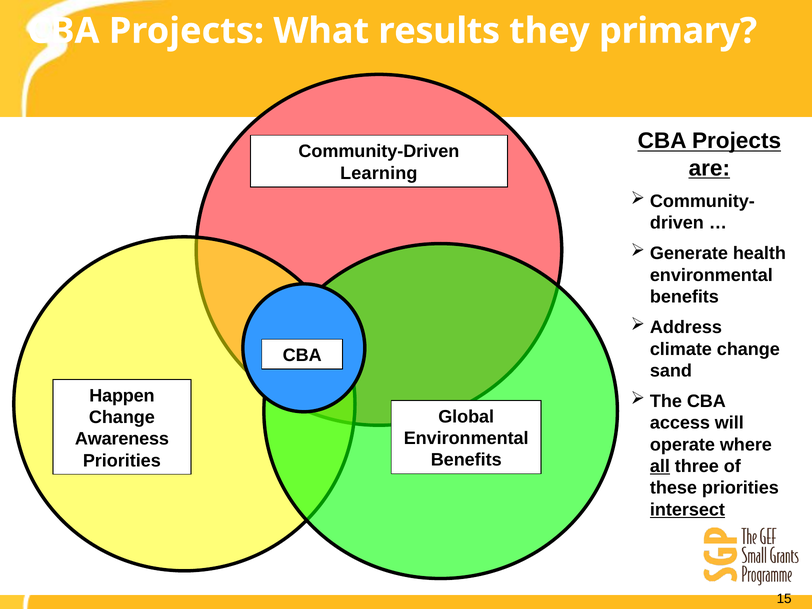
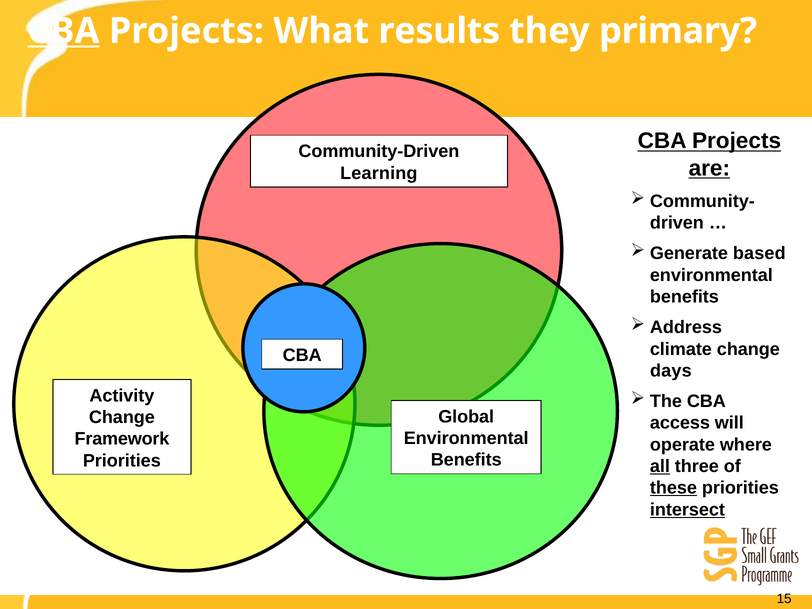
CBA at (63, 31) underline: none -> present
health: health -> based
sand: sand -> days
Happen: Happen -> Activity
Awareness: Awareness -> Framework
these underline: none -> present
